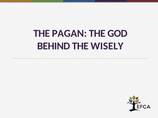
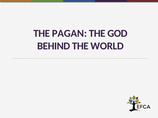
WISELY: WISELY -> WORLD
